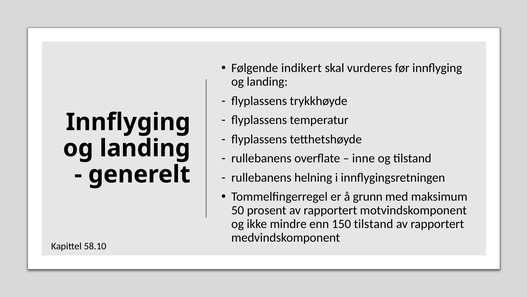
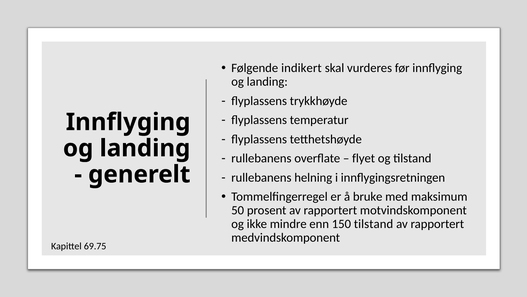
inne: inne -> flyet
grunn: grunn -> bruke
58.10: 58.10 -> 69.75
